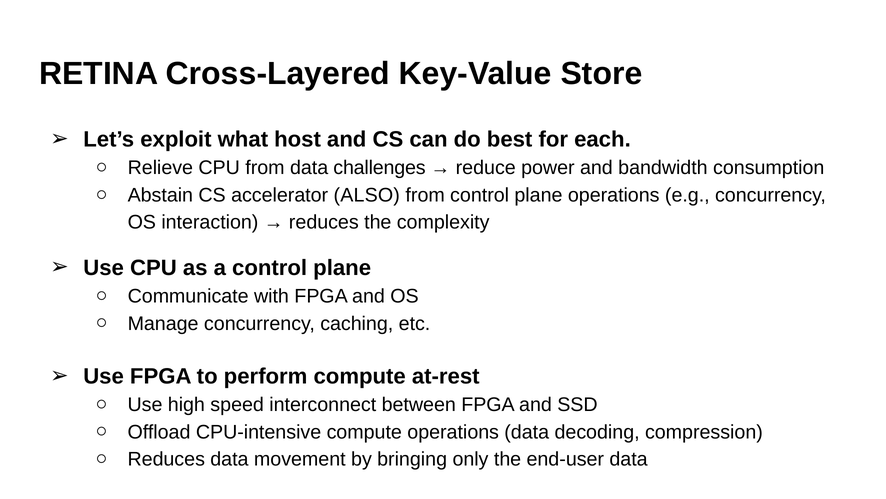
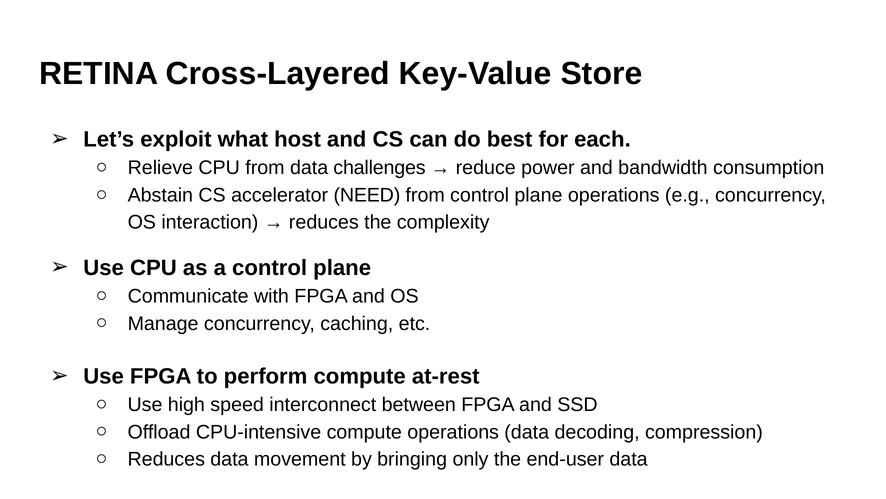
ALSO: ALSO -> NEED
